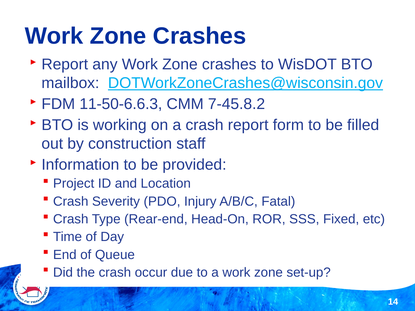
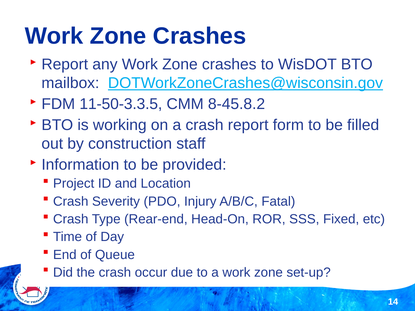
11-50-6.6.3: 11-50-6.6.3 -> 11-50-3.3.5
7-45.8.2: 7-45.8.2 -> 8-45.8.2
